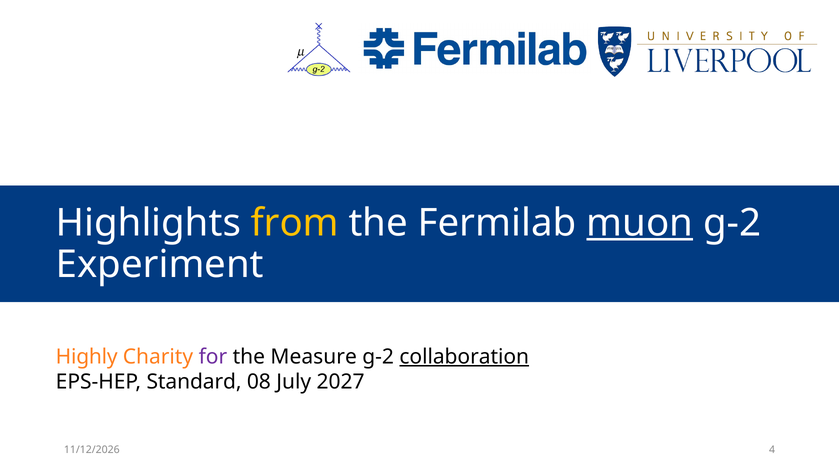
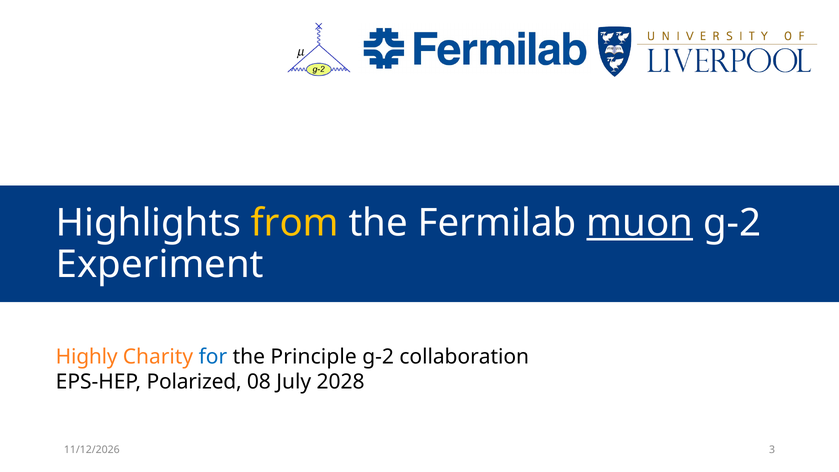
for colour: purple -> blue
Measure: Measure -> Principle
collaboration underline: present -> none
Standard: Standard -> Polarized
2027: 2027 -> 2028
4: 4 -> 3
